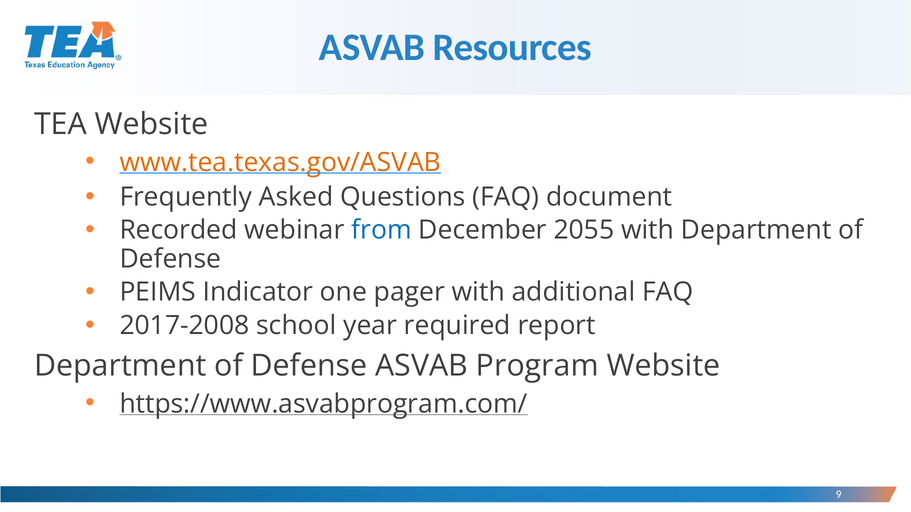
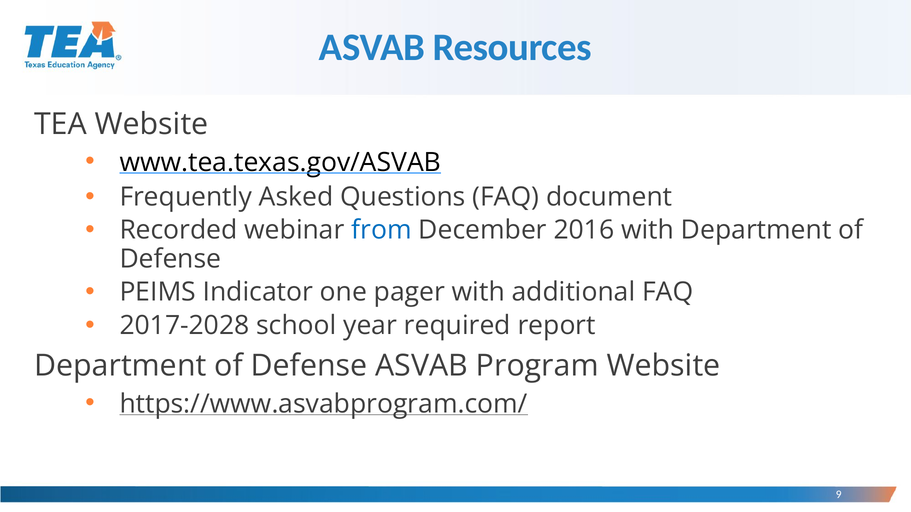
www.tea.texas.gov/ASVAB colour: orange -> black
2055: 2055 -> 2016
2017-2008: 2017-2008 -> 2017-2028
